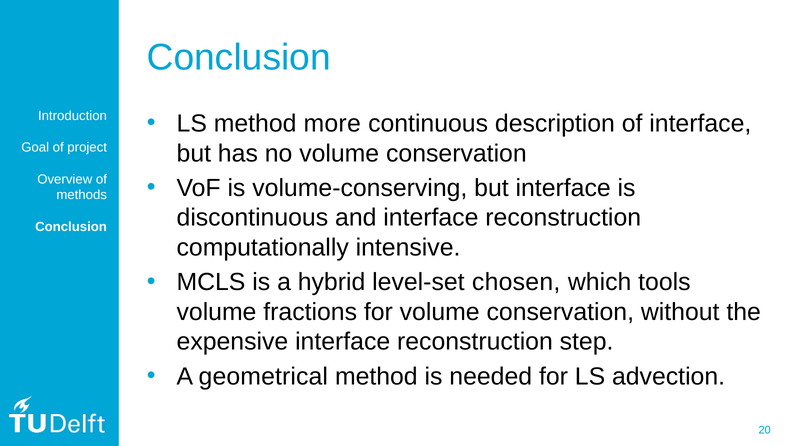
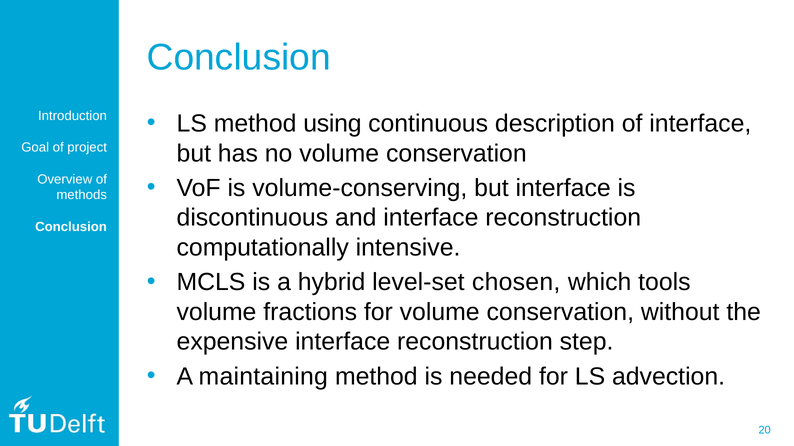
more: more -> using
geometrical: geometrical -> maintaining
